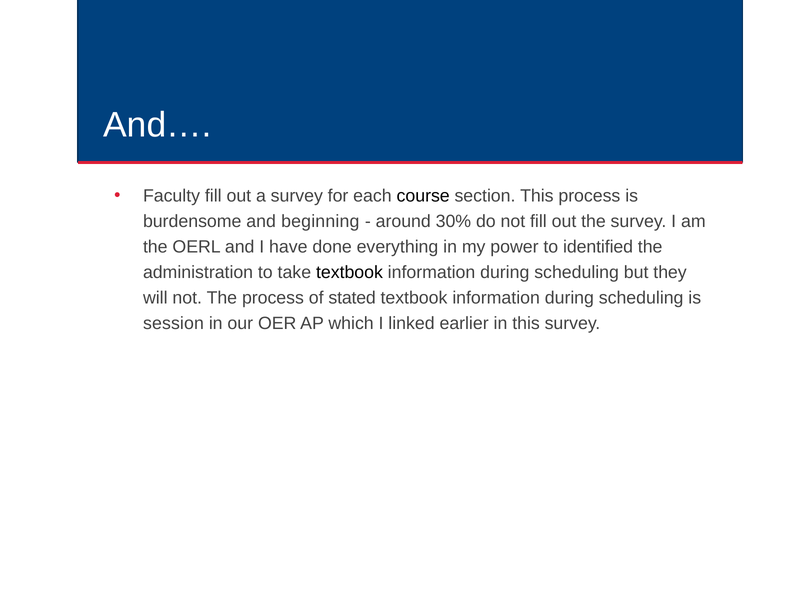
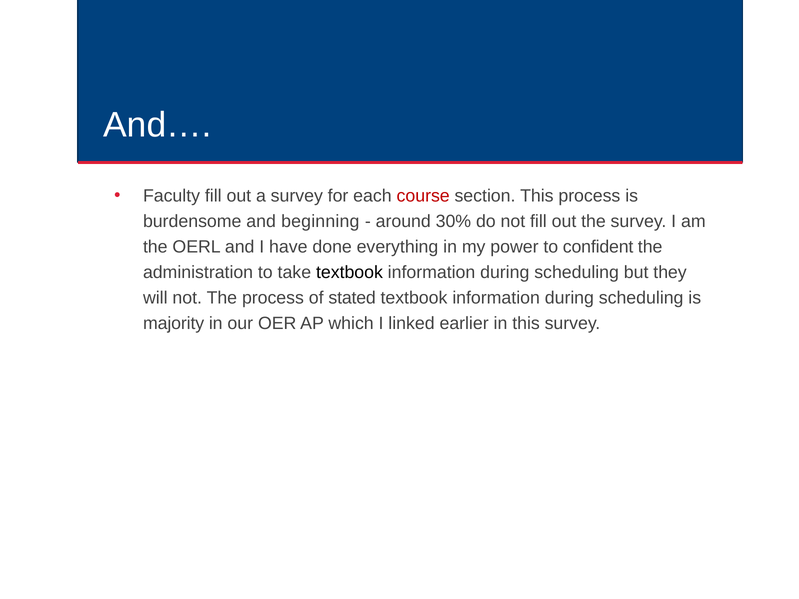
course colour: black -> red
identified: identified -> confident
session: session -> majority
